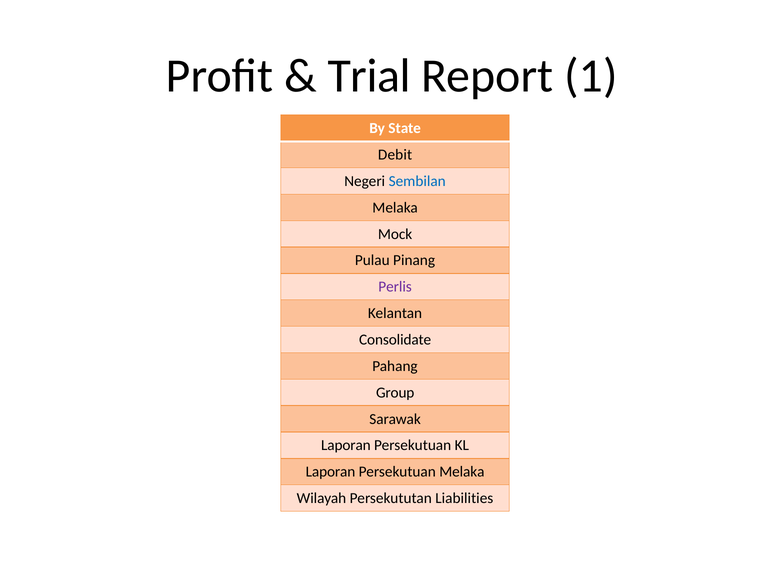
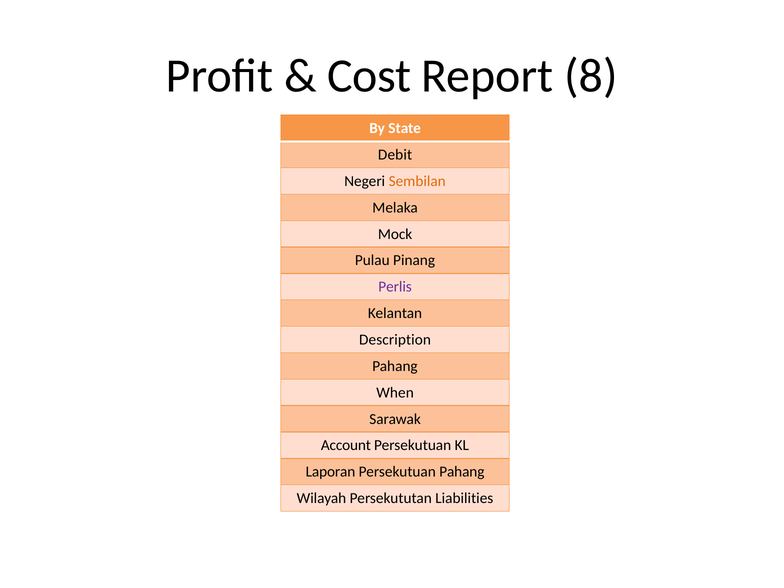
Trial: Trial -> Cost
1: 1 -> 8
Sembilan colour: blue -> orange
Consolidate: Consolidate -> Description
Group: Group -> When
Laporan at (346, 445): Laporan -> Account
Persekutuan Melaka: Melaka -> Pahang
